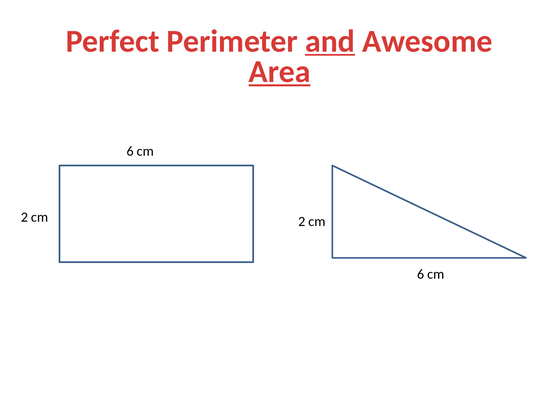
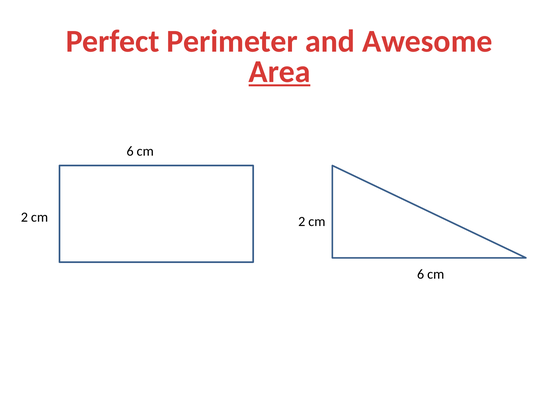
and underline: present -> none
